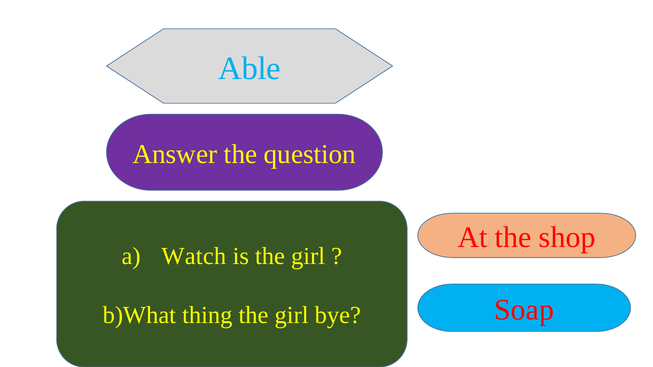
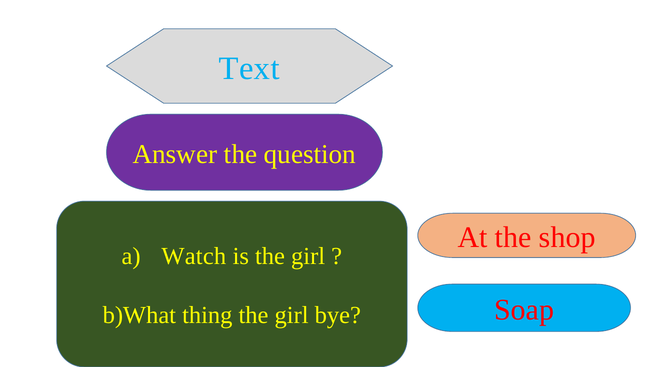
Able: Able -> Text
